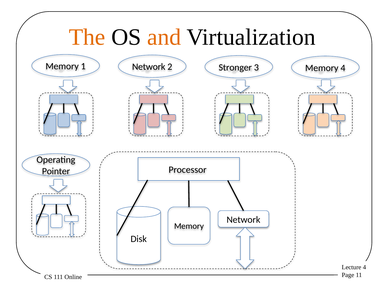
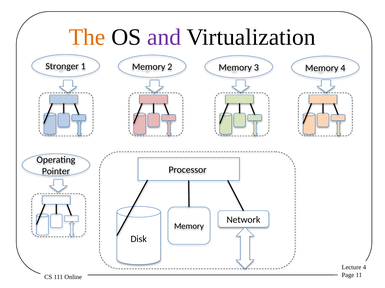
and colour: orange -> purple
Memory at (62, 66): Memory -> Stronger
1 Network: Network -> Memory
2 Stronger: Stronger -> Memory
